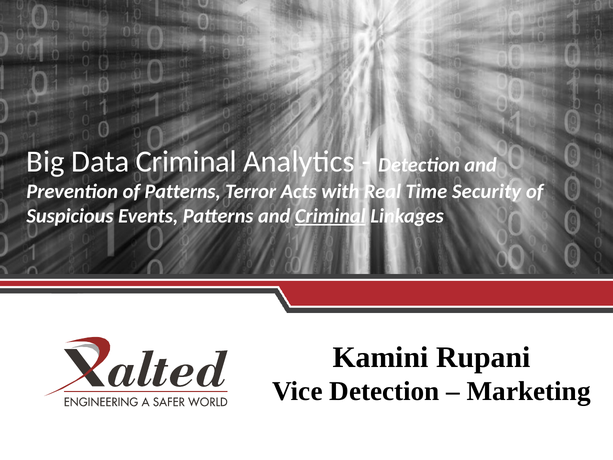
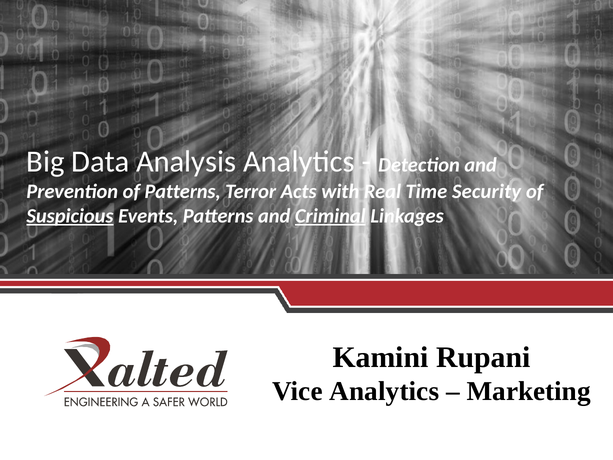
Data Criminal: Criminal -> Analysis
Suspicious underline: none -> present
Vice Detection: Detection -> Analytics
